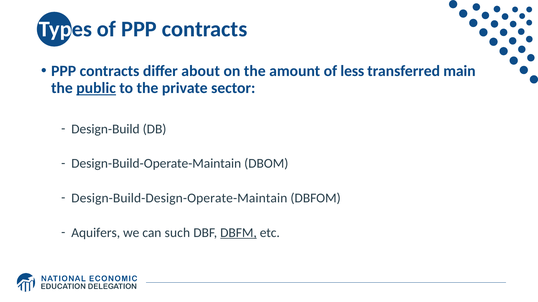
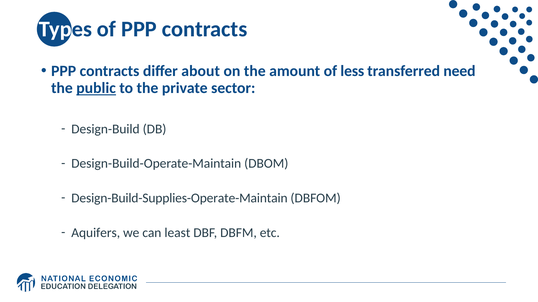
main: main -> need
Design-Build-Design-Operate-Maintain: Design-Build-Design-Operate-Maintain -> Design-Build-Supplies-Operate-Maintain
such: such -> least
DBFM underline: present -> none
